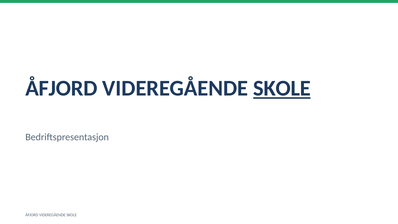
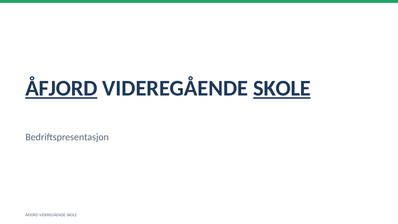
ÅFJORD at (61, 88) underline: none -> present
